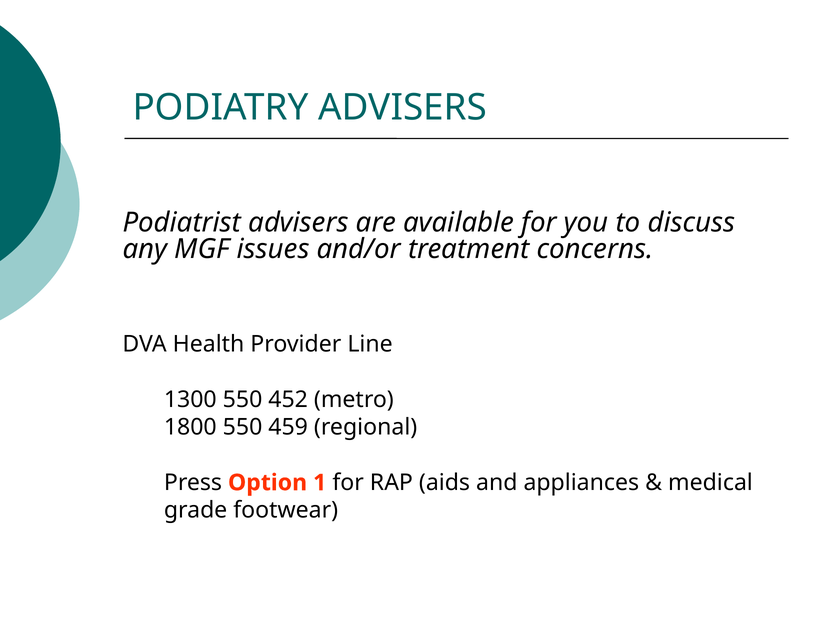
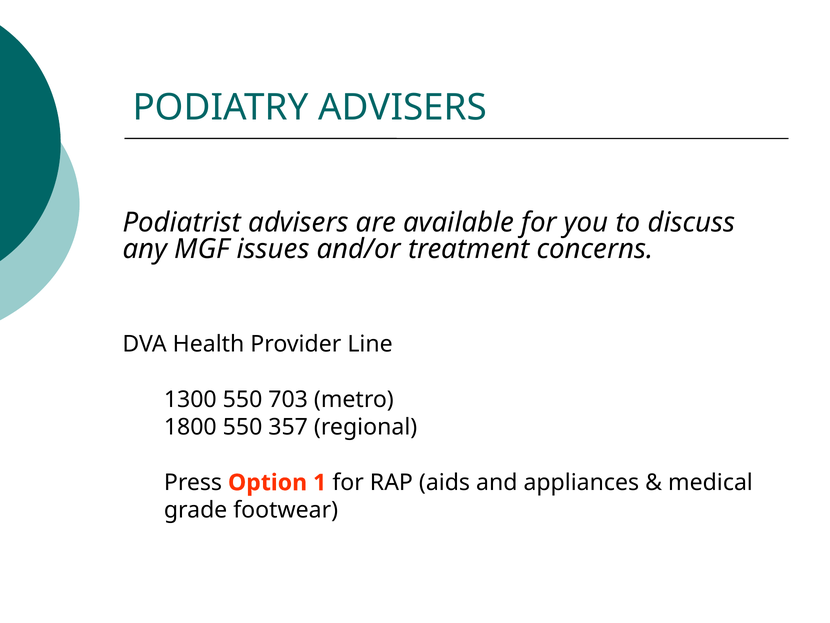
452: 452 -> 703
459: 459 -> 357
